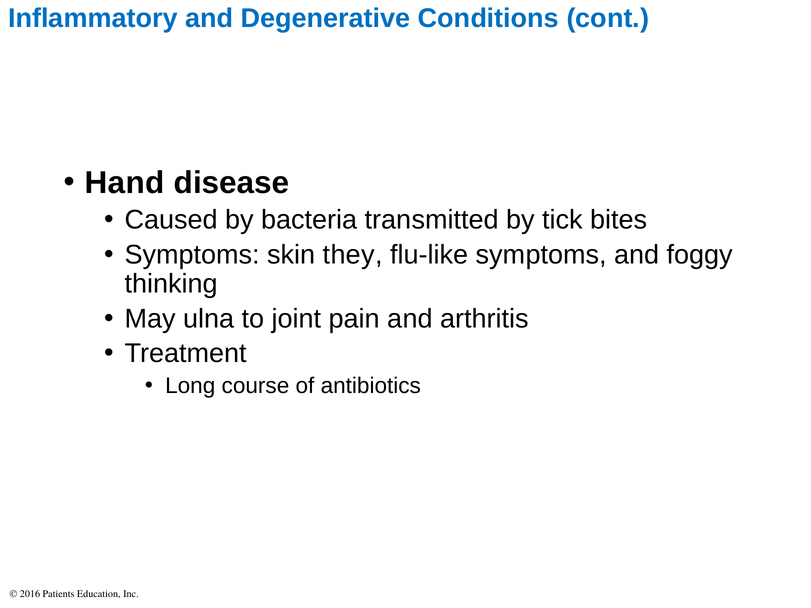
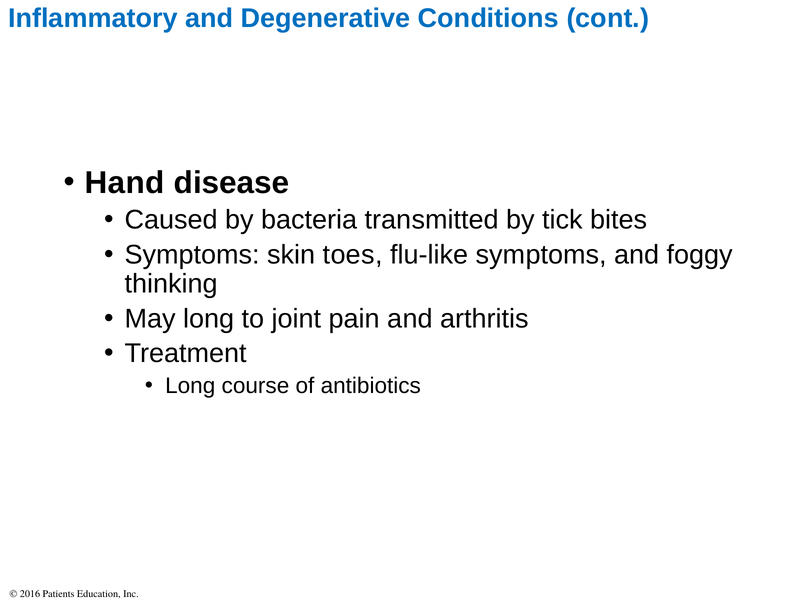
they: they -> toes
May ulna: ulna -> long
